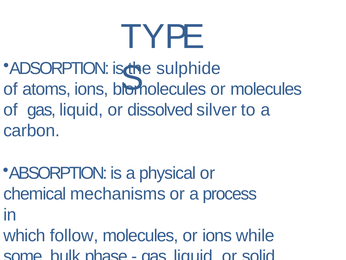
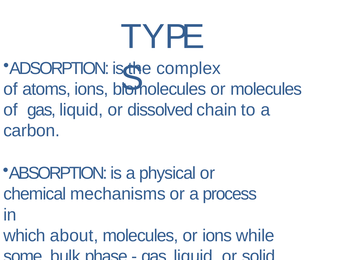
sulphide: sulphide -> complex
silver: silver -> chain
follow: follow -> about
